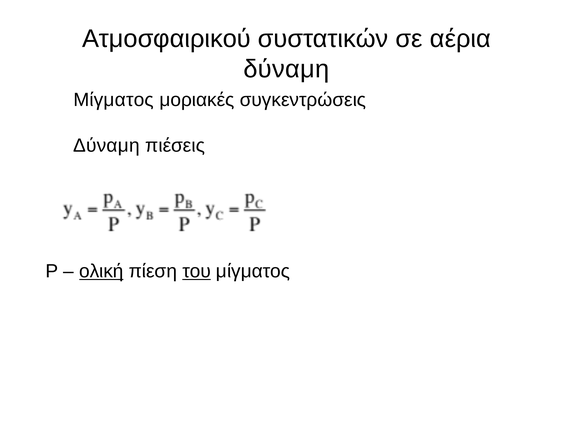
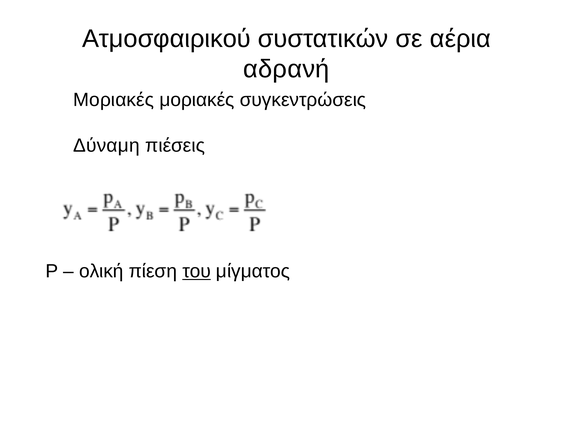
δύναμη at (286, 69): δύναμη -> αδρανή
Μίγματος at (114, 100): Μίγματος -> Μοριακές
ολική underline: present -> none
